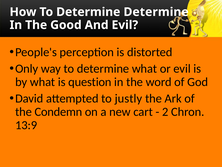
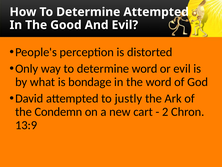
Determine Determine: Determine -> Attempted
determine what: what -> word
question: question -> bondage
